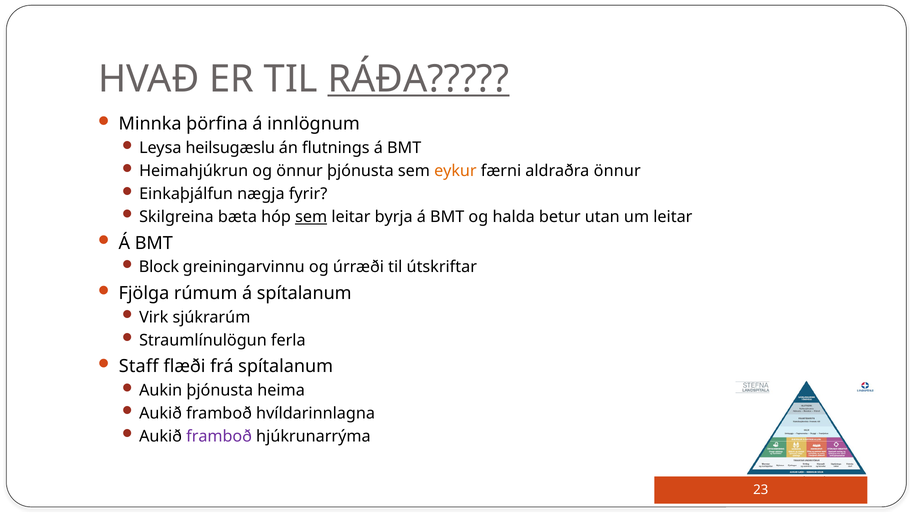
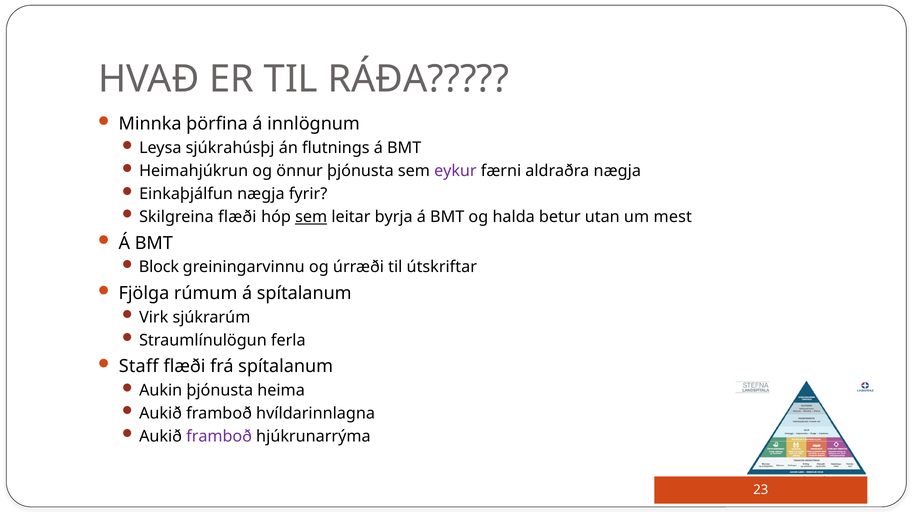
RÁÐA underline: present -> none
heilsugæslu: heilsugæslu -> sjúkrahúsþj
eykur colour: orange -> purple
aldraðra önnur: önnur -> nægja
Skilgreina bæta: bæta -> flæði
um leitar: leitar -> mest
